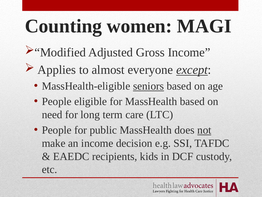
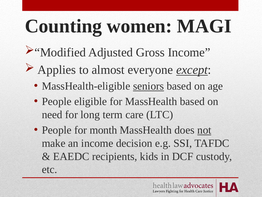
public: public -> month
